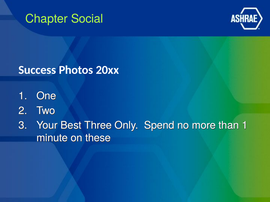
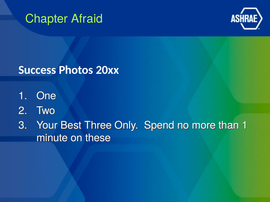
Social: Social -> Afraid
